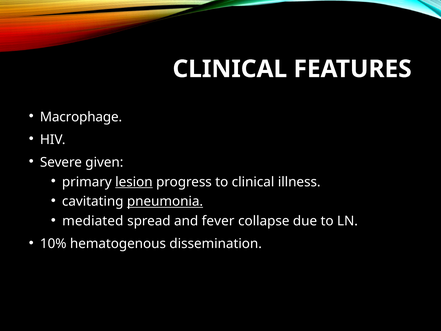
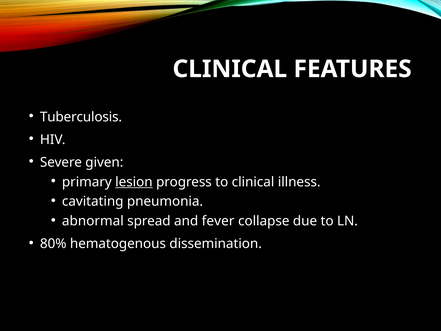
Macrophage: Macrophage -> Tuberculosis
pneumonia underline: present -> none
mediated: mediated -> abnormal
10%: 10% -> 80%
